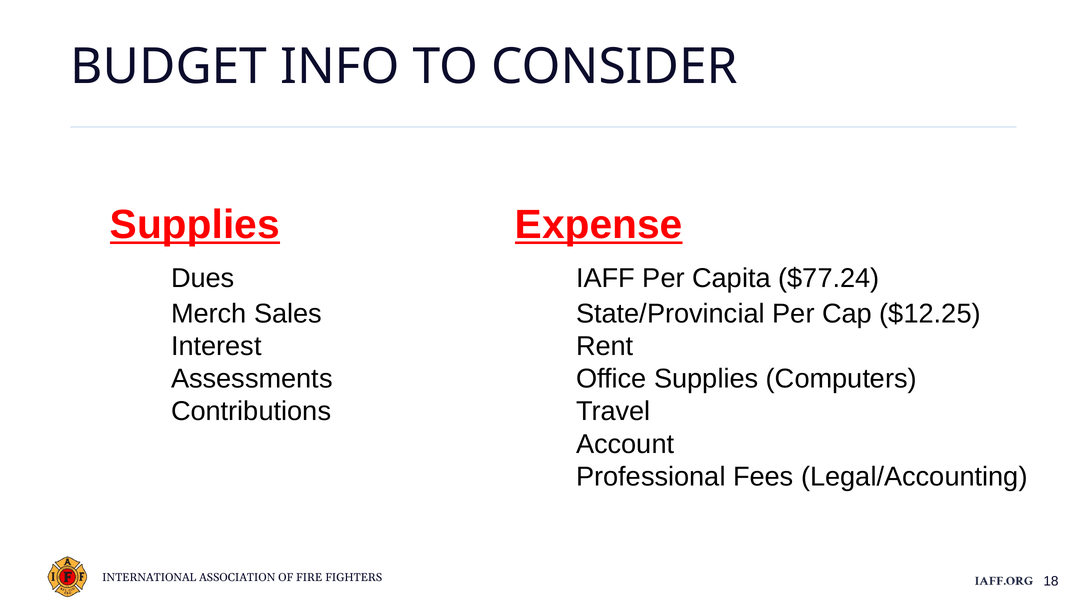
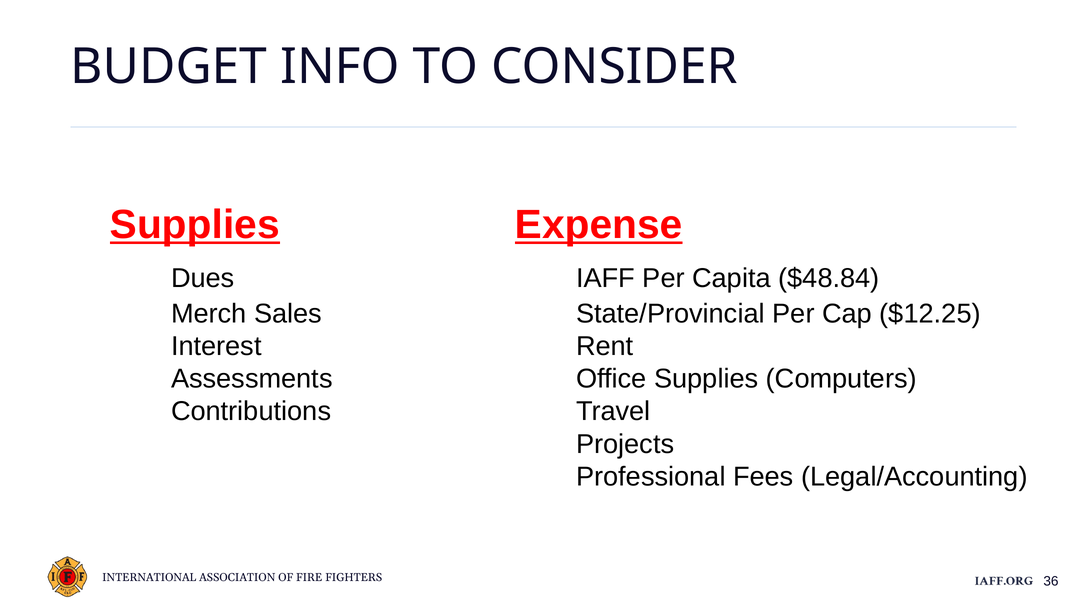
$77.24: $77.24 -> $48.84
Account: Account -> Projects
18: 18 -> 36
